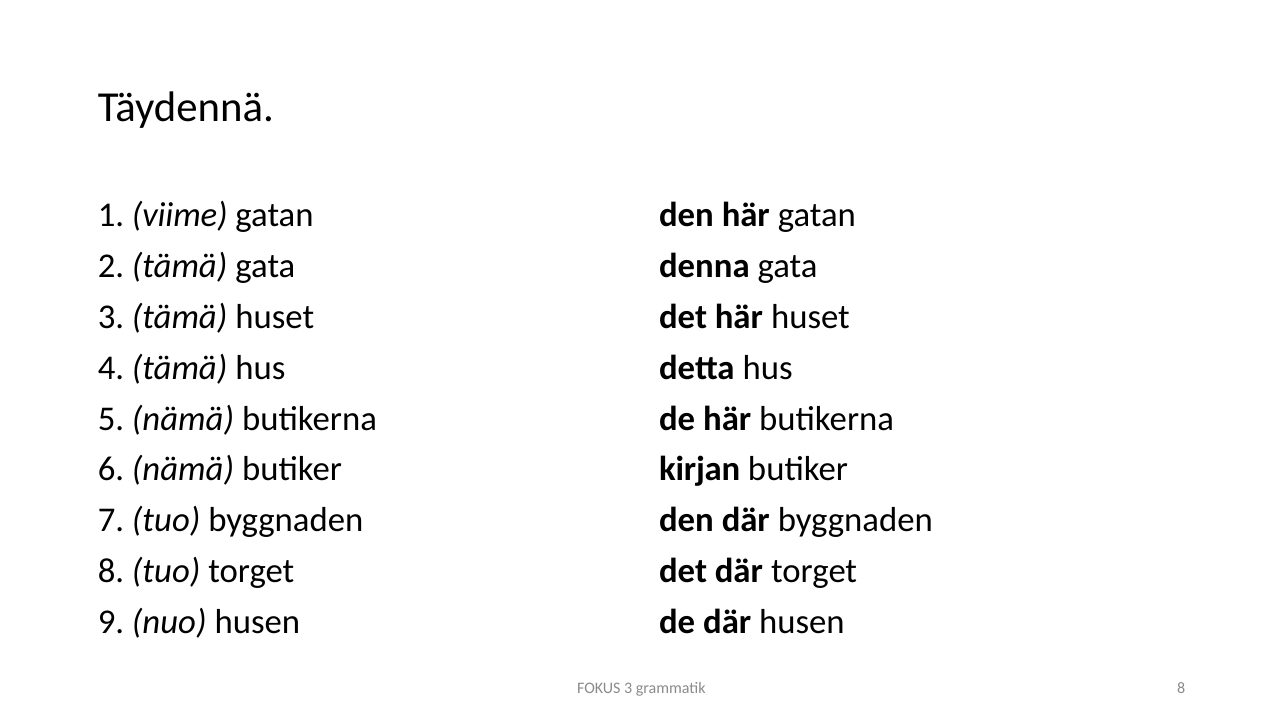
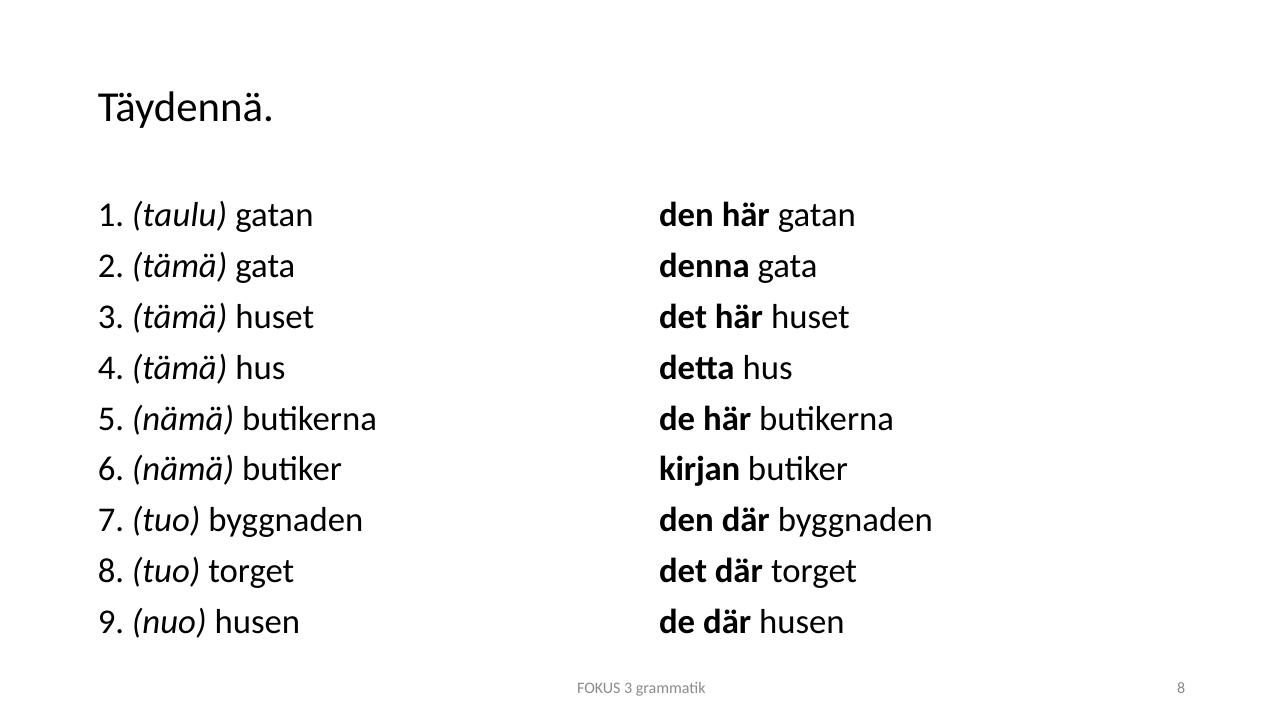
viime: viime -> taulu
